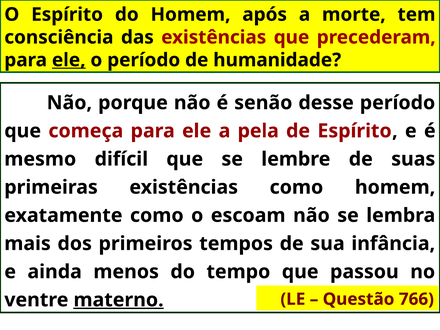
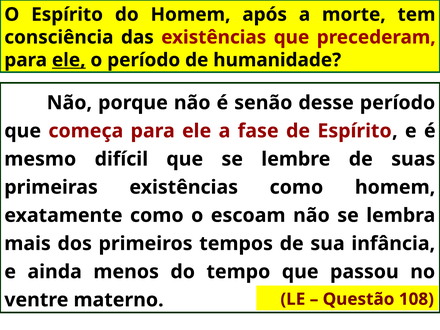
pela: pela -> fase
766: 766 -> 108
materno underline: present -> none
